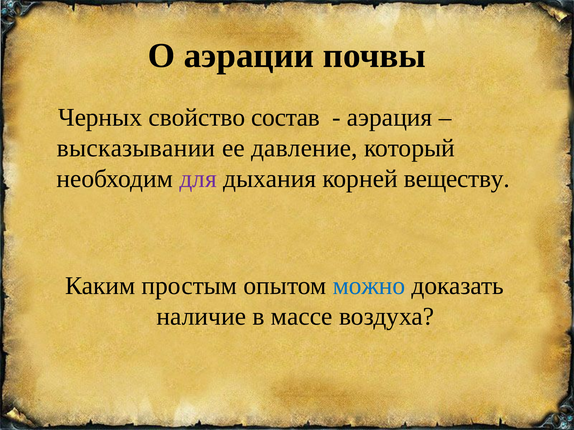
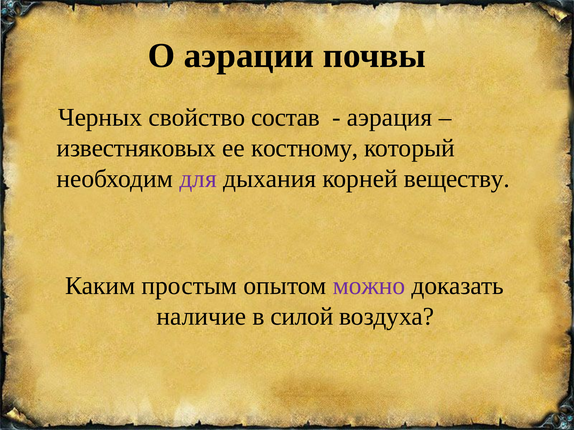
высказывании: высказывании -> известняковых
давление: давление -> костному
можно colour: blue -> purple
массе: массе -> силой
